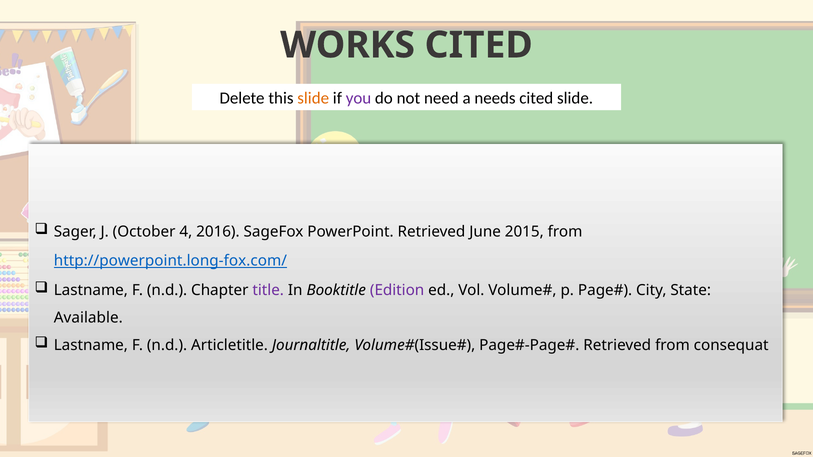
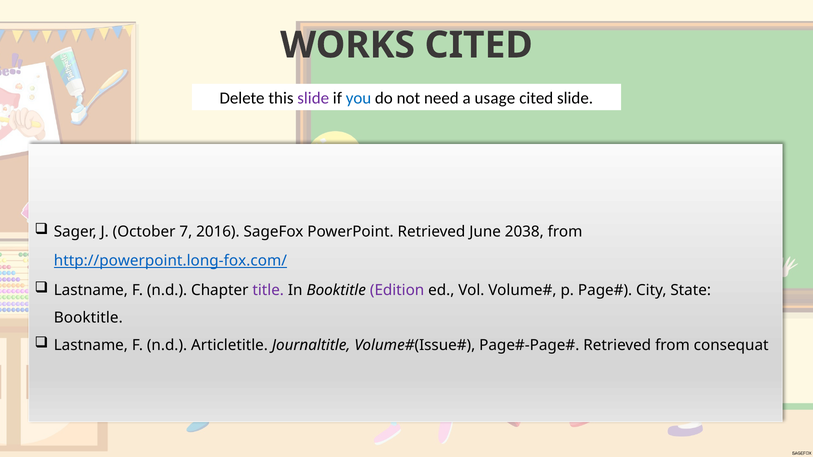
slide at (313, 98) colour: orange -> purple
you colour: purple -> blue
needs: needs -> usage
4: 4 -> 7
2015: 2015 -> 2038
Available at (88, 318): Available -> Booktitle
